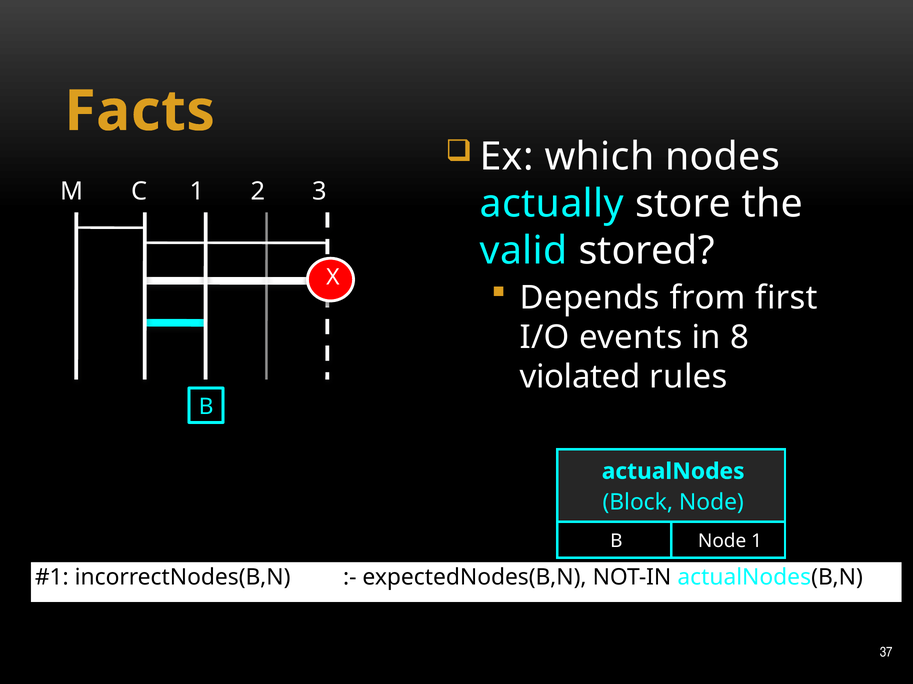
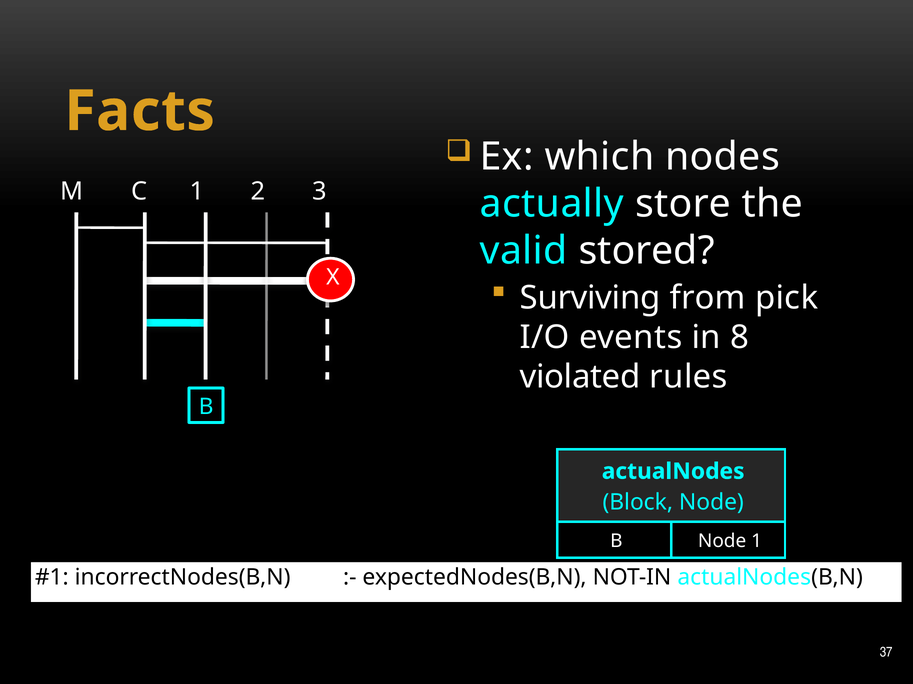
Depends: Depends -> Surviving
first: first -> pick
